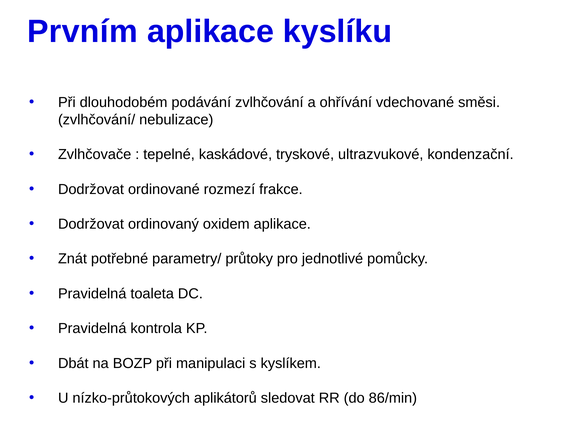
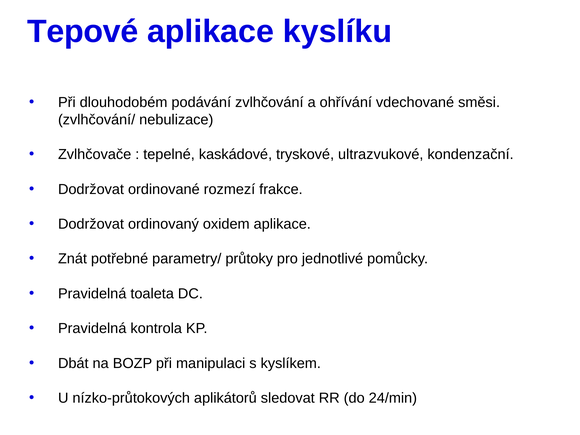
Prvním: Prvním -> Tepové
86/min: 86/min -> 24/min
